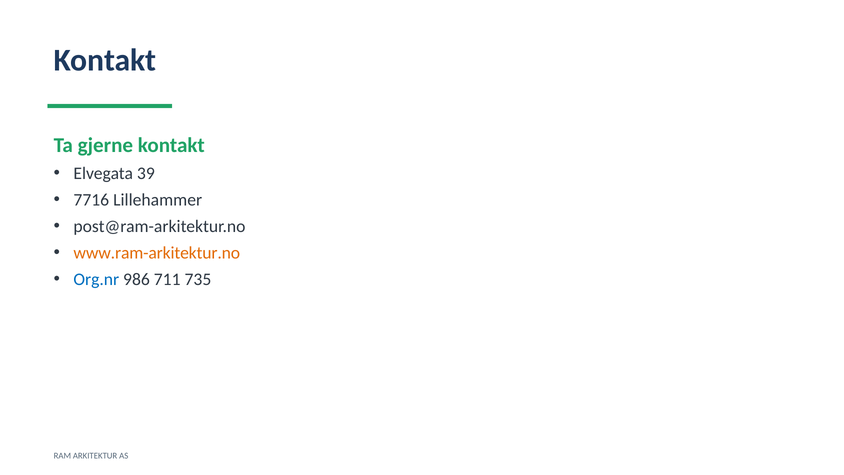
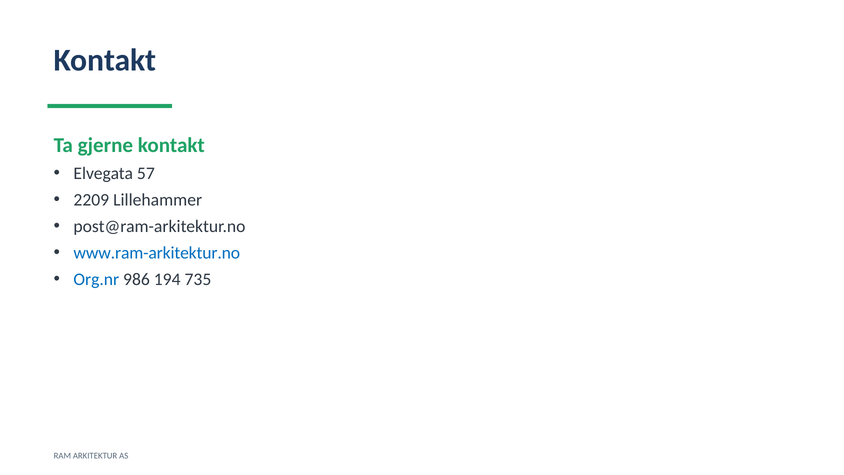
39: 39 -> 57
7716: 7716 -> 2209
www.ram-arkitektur.no colour: orange -> blue
711: 711 -> 194
